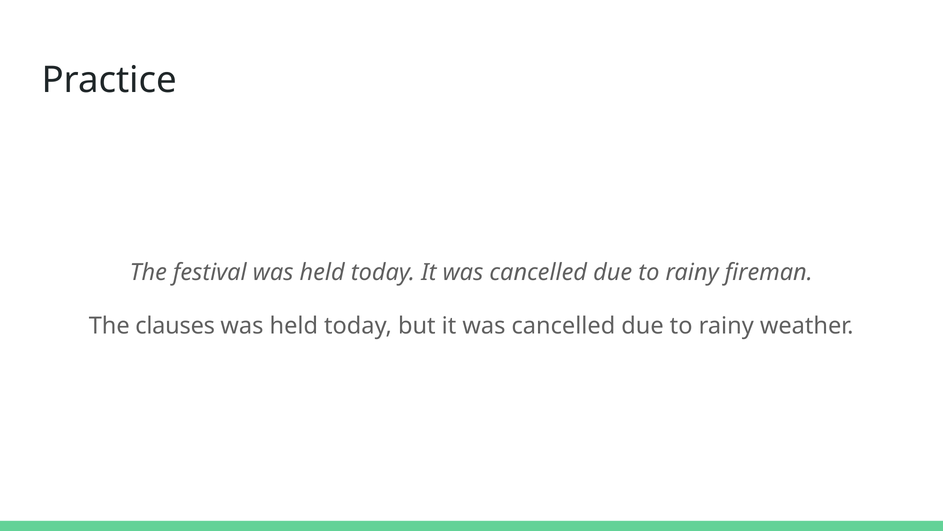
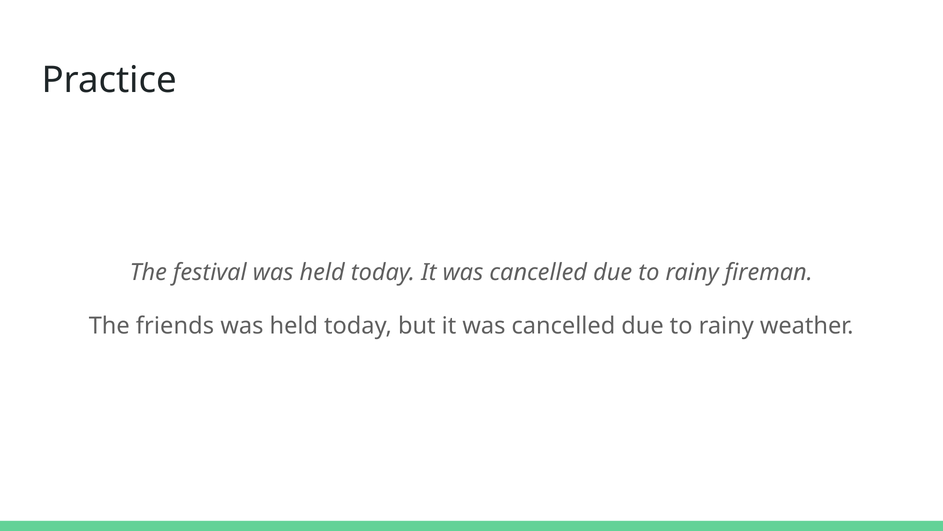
clauses: clauses -> friends
